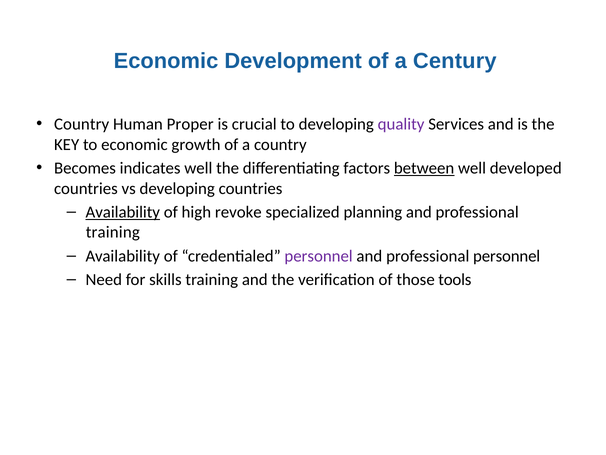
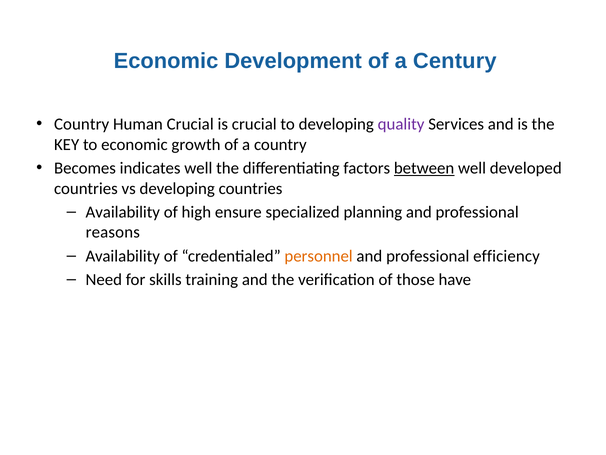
Human Proper: Proper -> Crucial
Availability at (123, 212) underline: present -> none
revoke: revoke -> ensure
training at (113, 232): training -> reasons
personnel at (319, 256) colour: purple -> orange
professional personnel: personnel -> efficiency
tools: tools -> have
